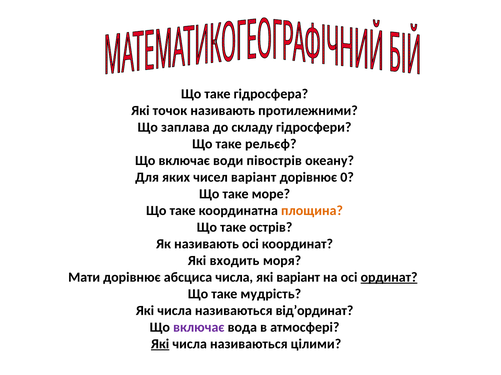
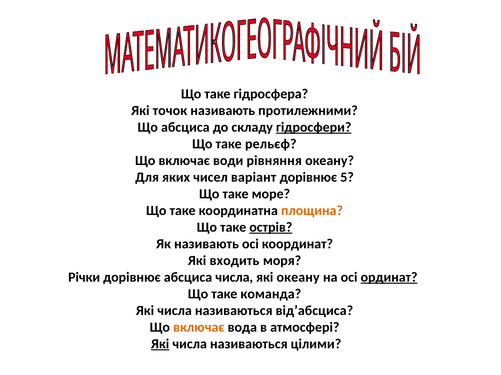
Що заплава: заплава -> абсциса
гідросфери underline: none -> present
півострів: півострів -> рівняння
0: 0 -> 5
острів underline: none -> present
Мати: Мати -> Річки
які варіант: варіант -> океану
мудрість: мудрість -> команда
від’ординат: від’ординат -> від’абсциса
включає at (199, 328) colour: purple -> orange
